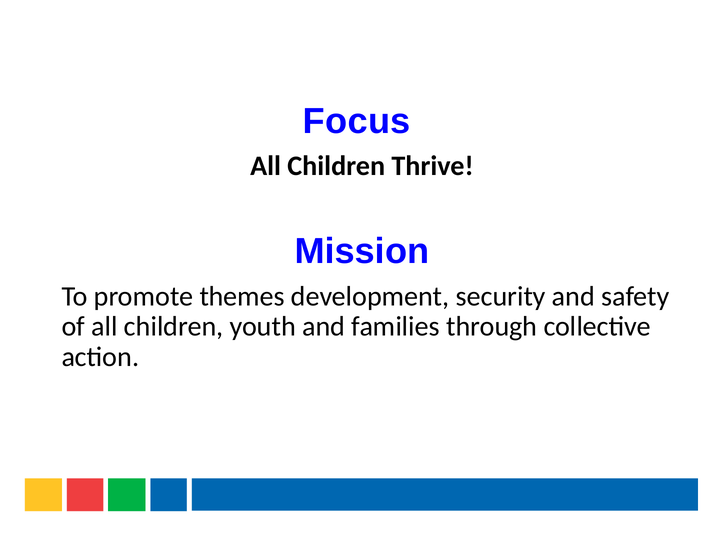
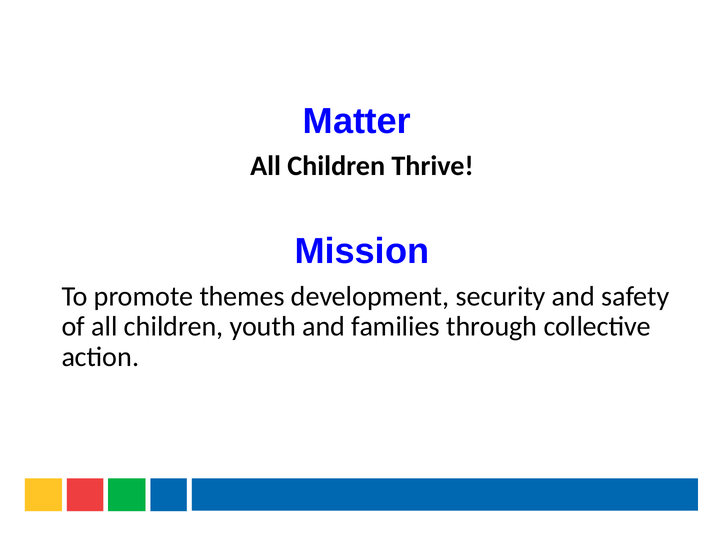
Focus: Focus -> Matter
